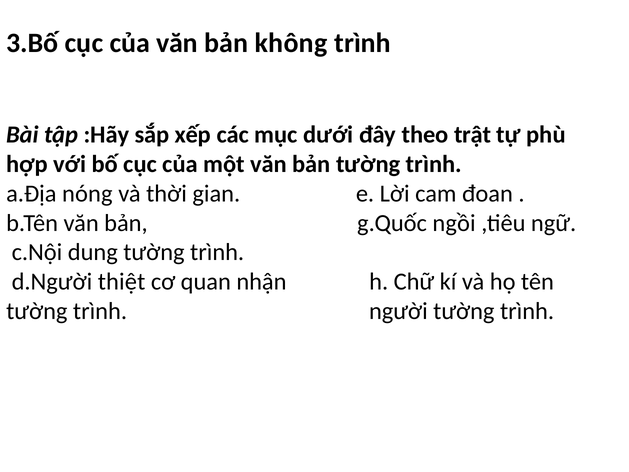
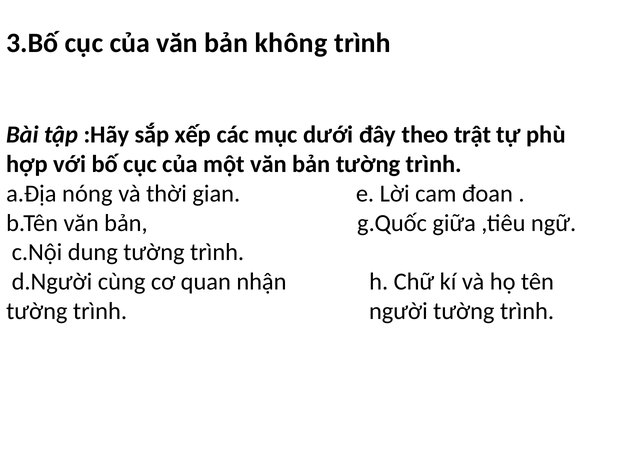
ngồi: ngồi -> giữa
thiệt: thiệt -> cùng
